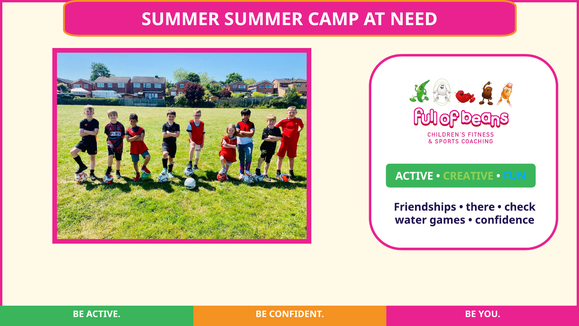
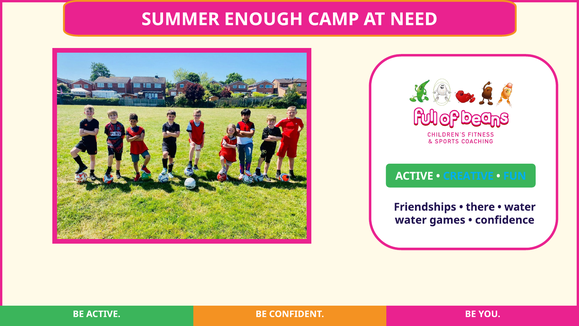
SUMMER SUMMER: SUMMER -> ENOUGH
CREATIVE colour: light green -> light blue
check at (520, 207): check -> water
